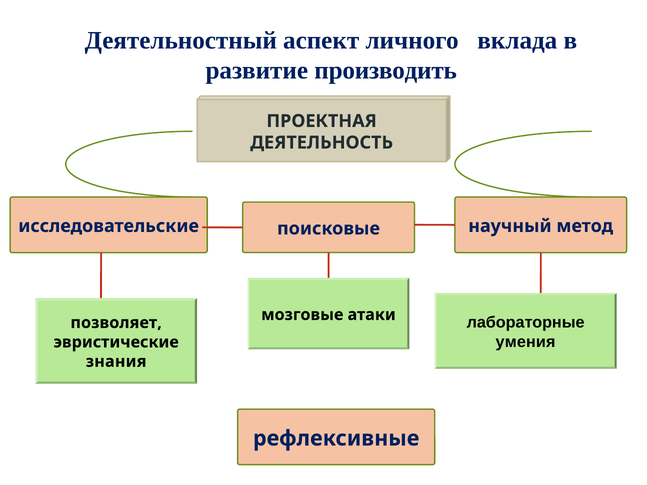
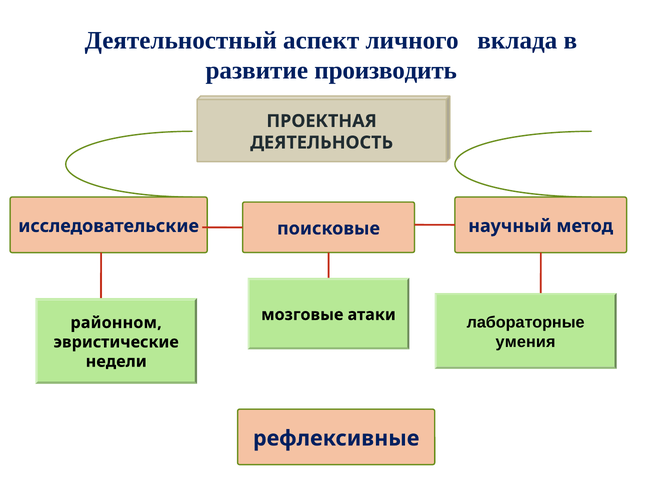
позволяет: позволяет -> районном
знания: знания -> недели
